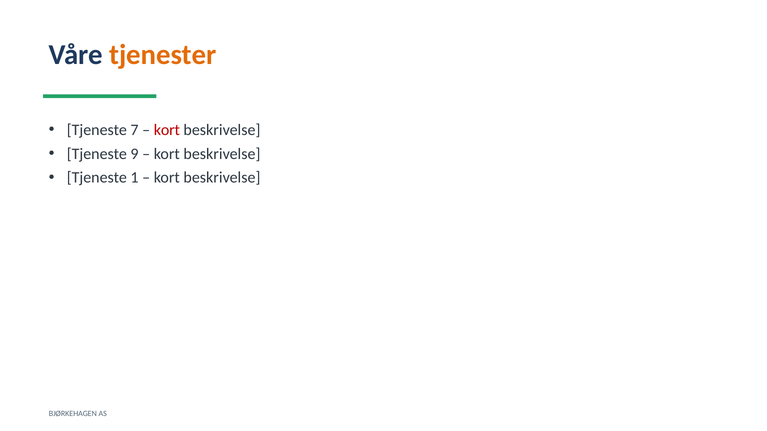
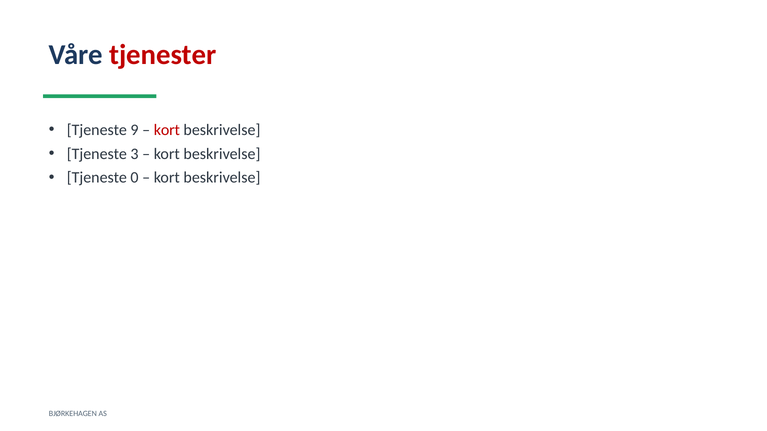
tjenester colour: orange -> red
7: 7 -> 9
9: 9 -> 3
1: 1 -> 0
